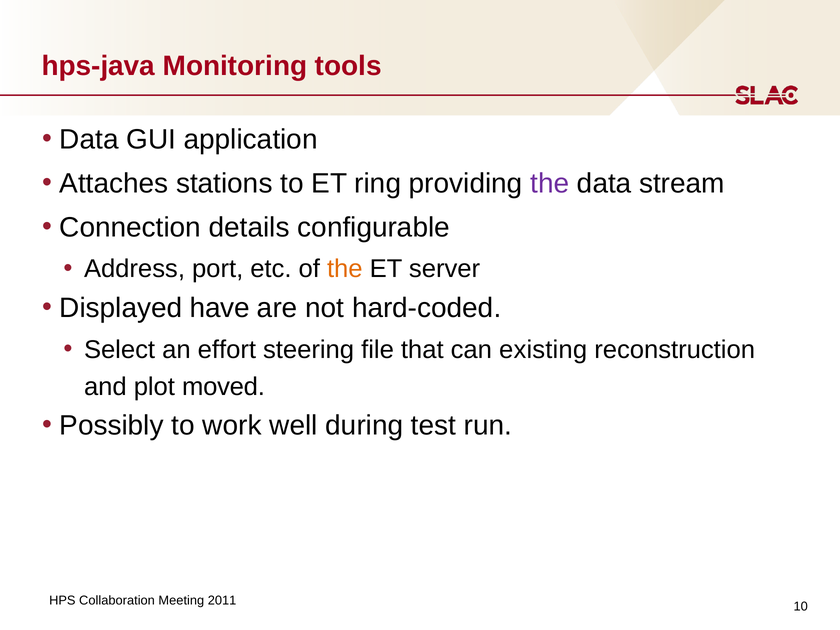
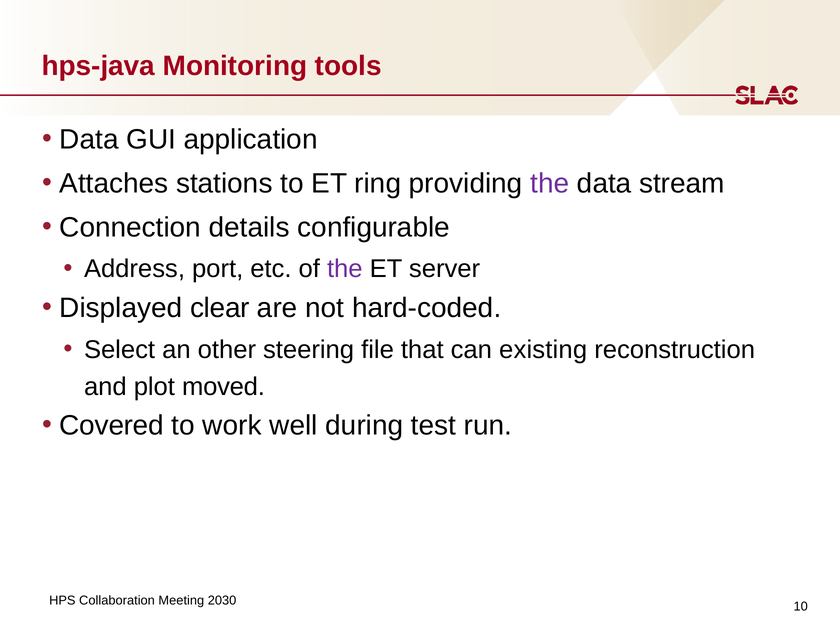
the at (345, 269) colour: orange -> purple
have: have -> clear
effort: effort -> other
Possibly: Possibly -> Covered
2011: 2011 -> 2030
